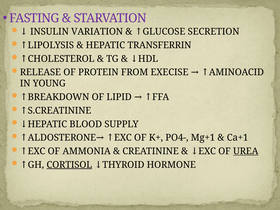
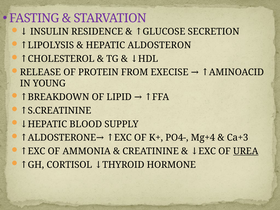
VARIATION: VARIATION -> RESIDENCE
TRANSFERRIN: TRANSFERRIN -> ALDOSTERON
Mg+1: Mg+1 -> Mg+4
Ca+1: Ca+1 -> Ca+3
CORTISOL underline: present -> none
